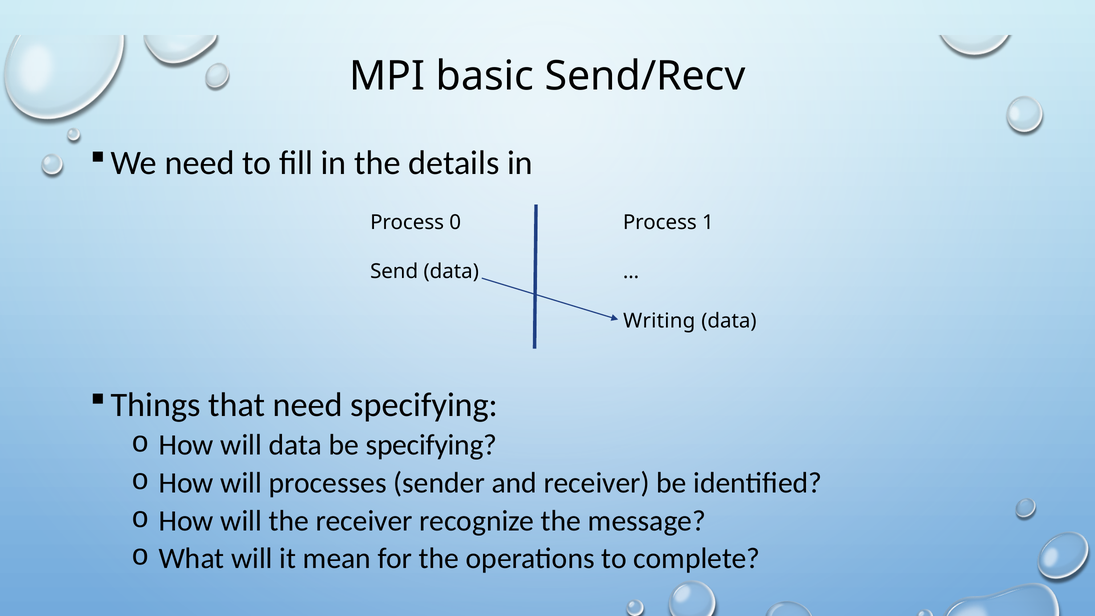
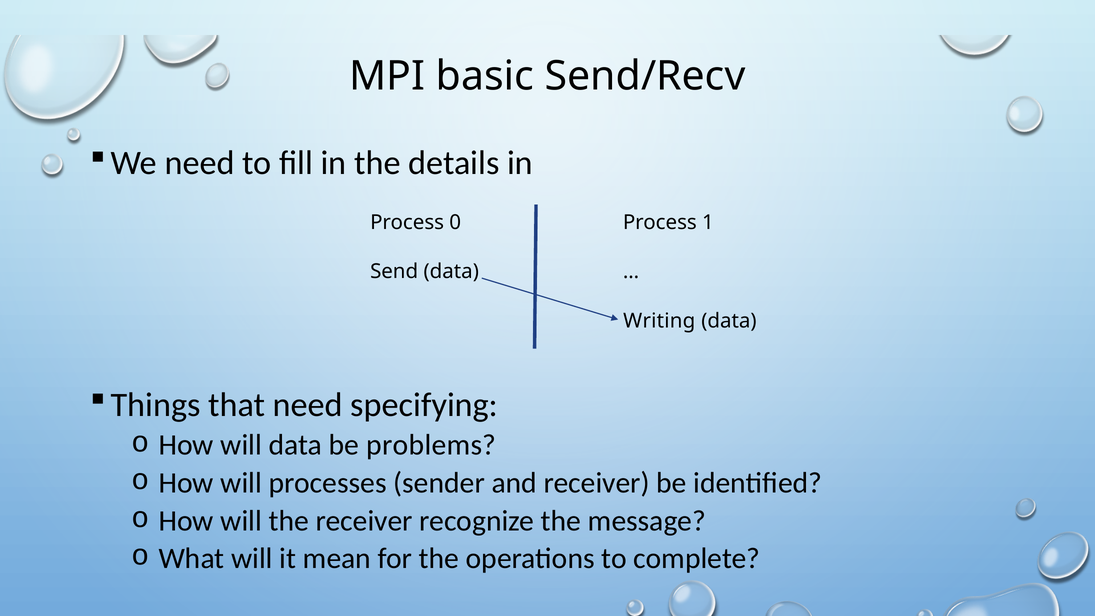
be specifying: specifying -> problems
